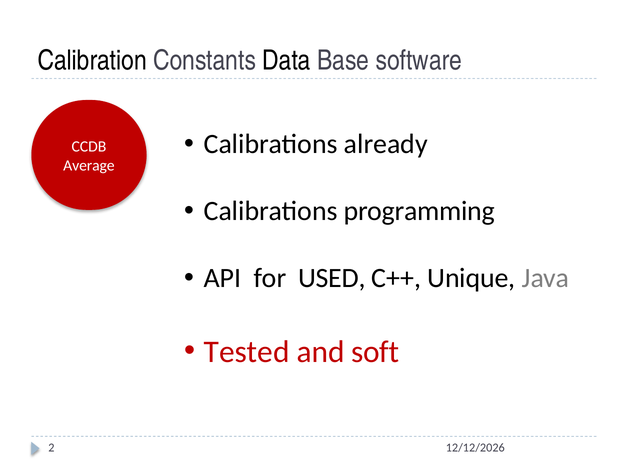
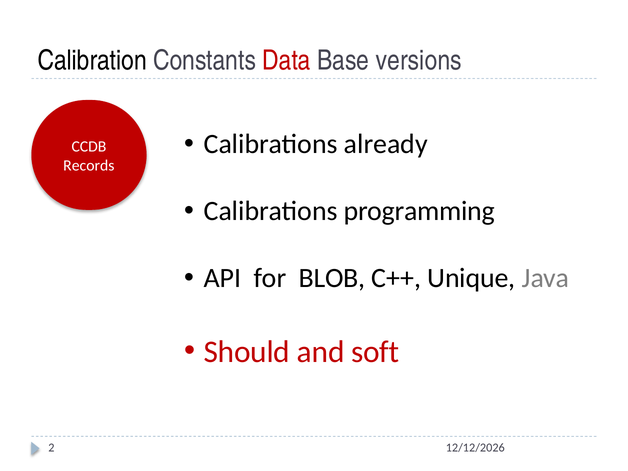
Data colour: black -> red
software: software -> versions
Average: Average -> Records
USED: USED -> BLOB
Tested: Tested -> Should
